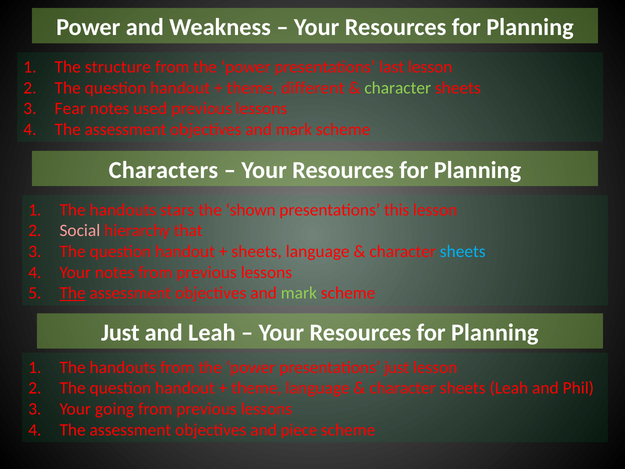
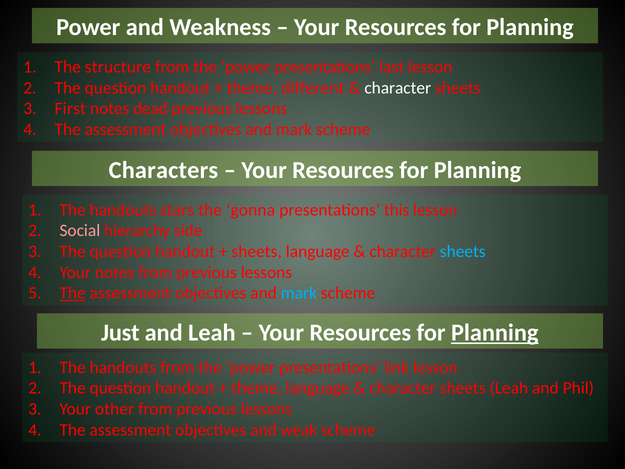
character at (398, 88) colour: light green -> white
Fear: Fear -> First
used: used -> dead
shown: shown -> gonna
that: that -> side
mark at (299, 293) colour: light green -> light blue
Planning at (495, 332) underline: none -> present
presentations just: just -> link
going: going -> other
piece: piece -> weak
